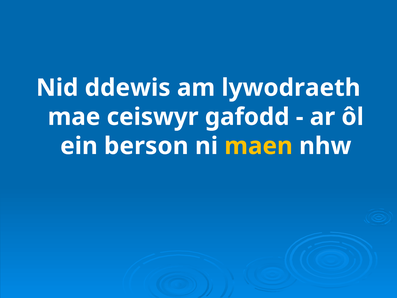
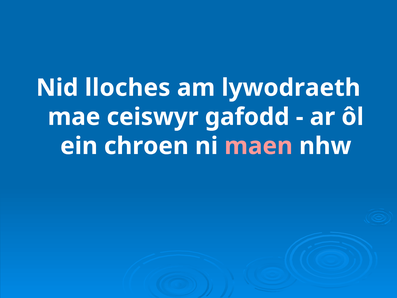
ddewis: ddewis -> lloches
berson: berson -> chroen
maen colour: yellow -> pink
